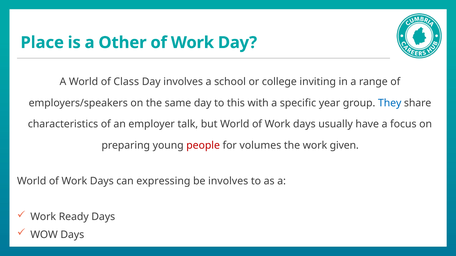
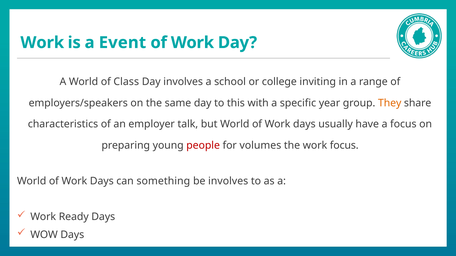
Place at (42, 43): Place -> Work
Other: Other -> Event
They colour: blue -> orange
work given: given -> focus
expressing: expressing -> something
